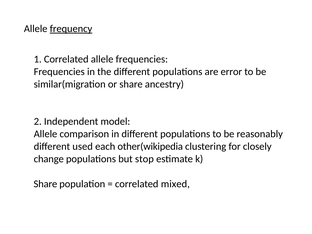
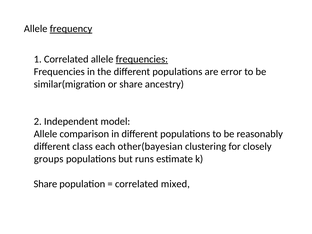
frequencies at (142, 59) underline: none -> present
used: used -> class
other(wikipedia: other(wikipedia -> other(bayesian
change: change -> groups
stop: stop -> runs
